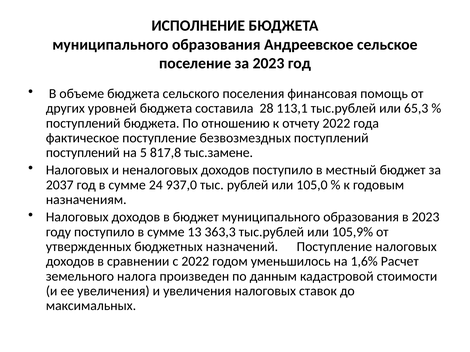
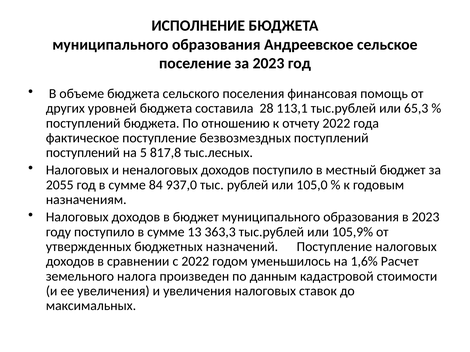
тыс.замене: тыс.замене -> тыс.лесных
2037: 2037 -> 2055
24: 24 -> 84
